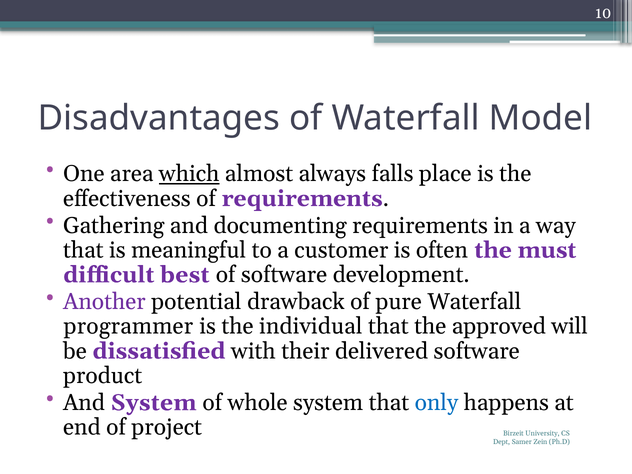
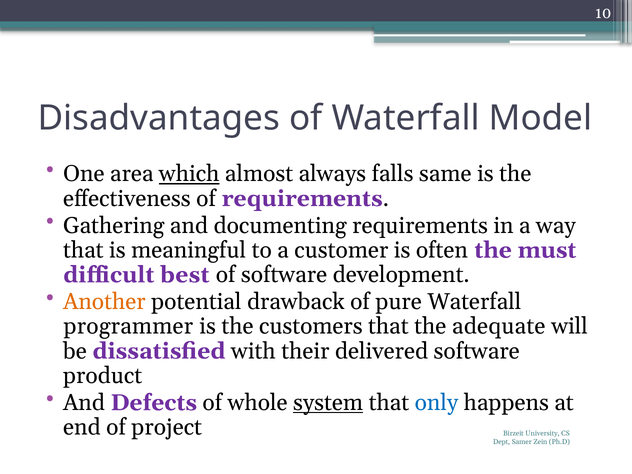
place: place -> same
Another colour: purple -> orange
individual: individual -> customers
approved: approved -> adequate
And System: System -> Defects
system at (328, 403) underline: none -> present
